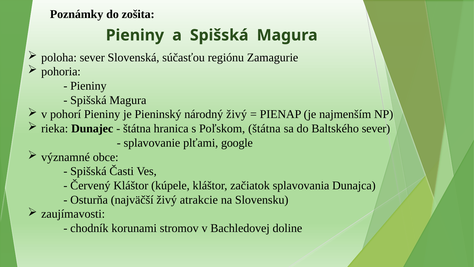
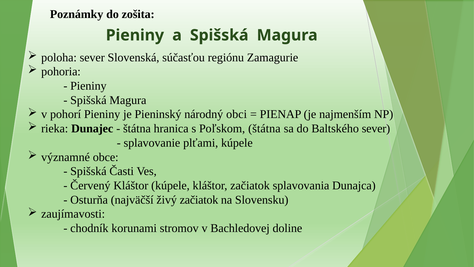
národný živý: živý -> obci
plťami google: google -> kúpele
živý atrakcie: atrakcie -> začiatok
